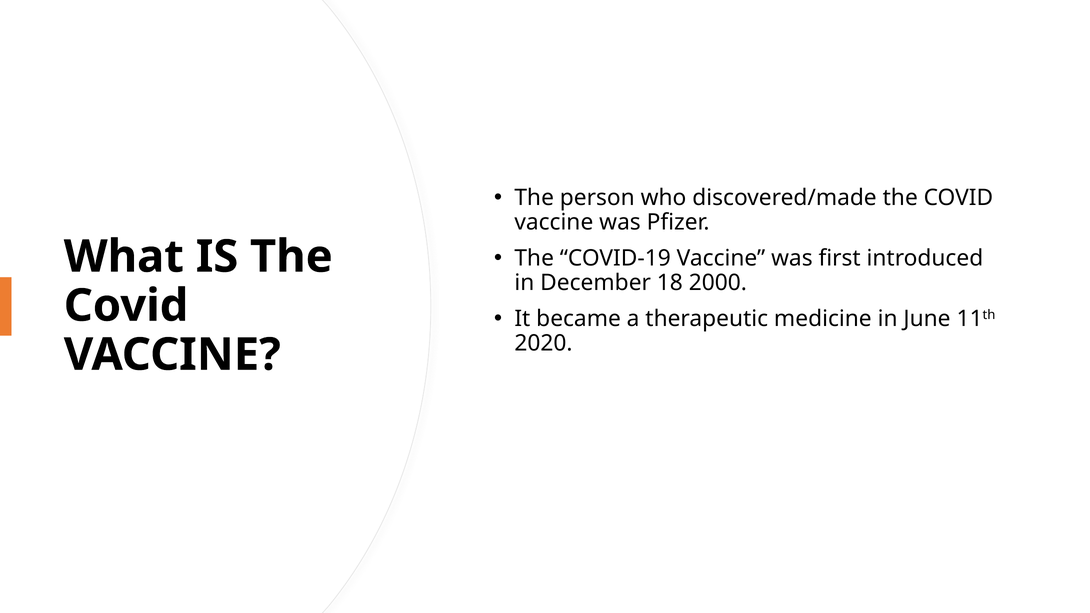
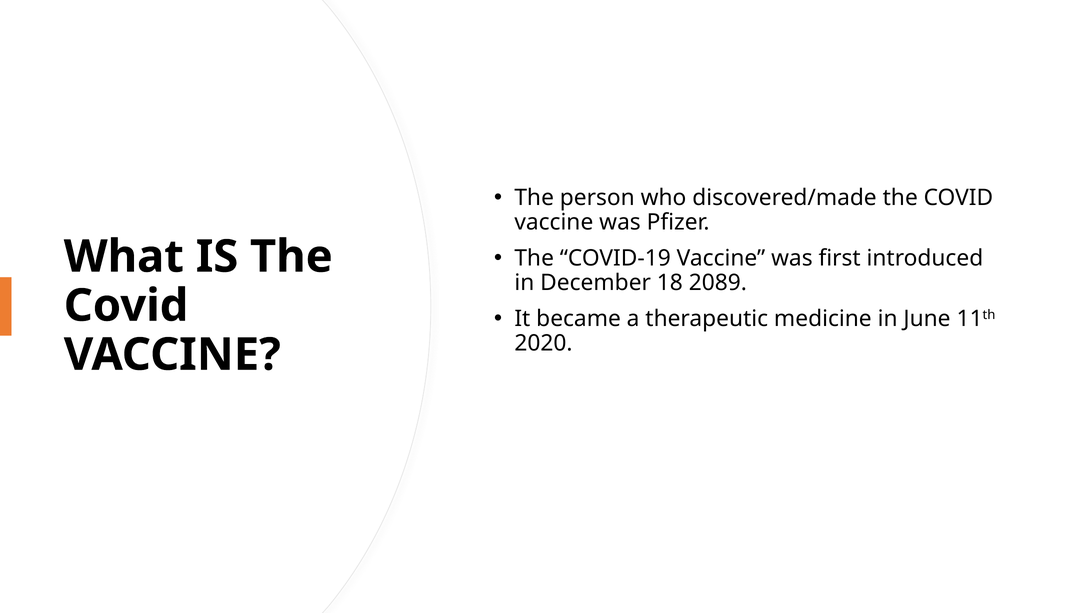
2000: 2000 -> 2089
